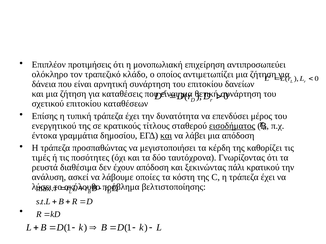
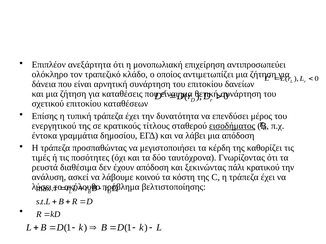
προτιμήσεις: προτιμήσεις -> ανεξάρτητα
και at (166, 136) underline: present -> none
οποίες: οποίες -> κοινού
